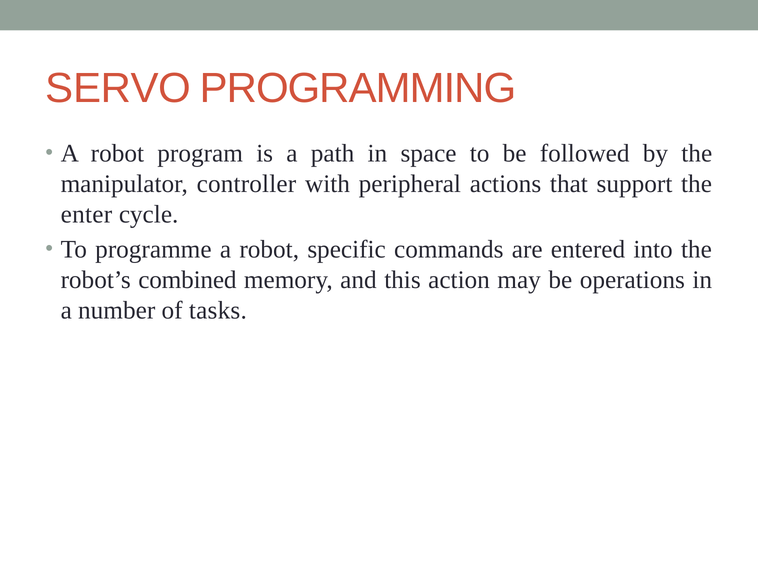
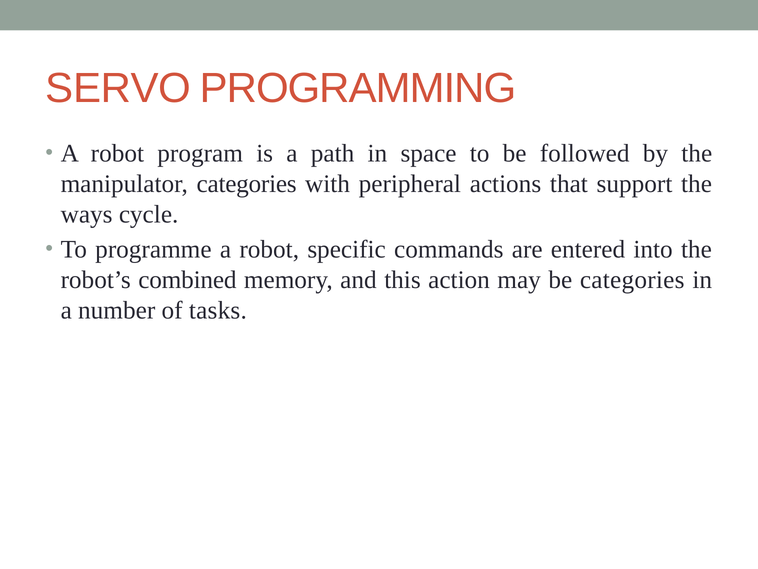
manipulator controller: controller -> categories
enter: enter -> ways
be operations: operations -> categories
